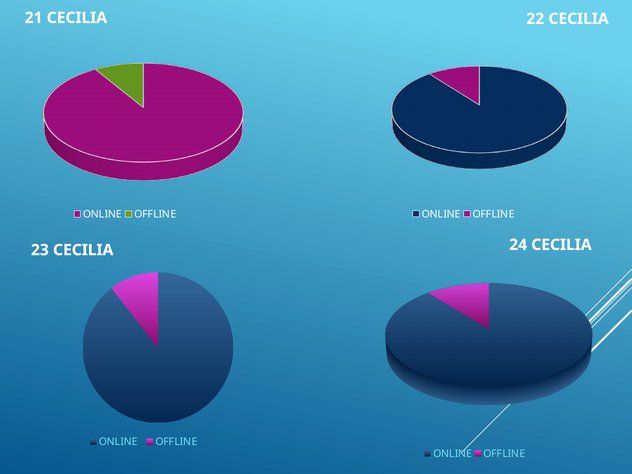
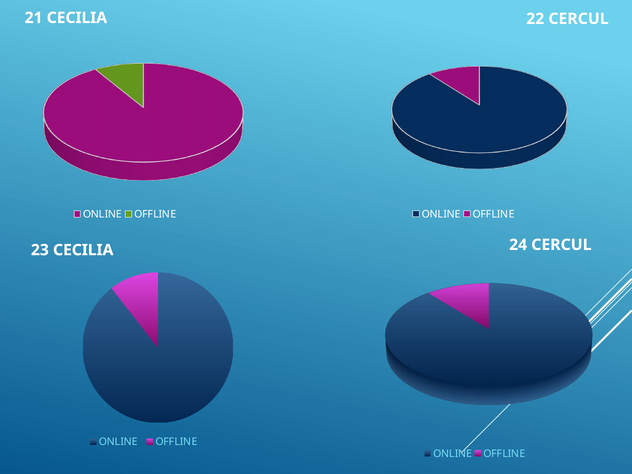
22 CECILIA: CECILIA -> CERCUL
24 CECILIA: CECILIA -> CERCUL
